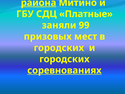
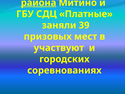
99: 99 -> 39
городских at (59, 48): городских -> участвуют
соревнованиях underline: present -> none
